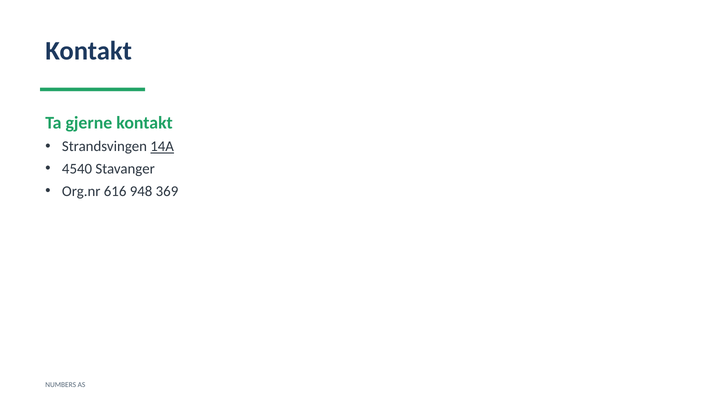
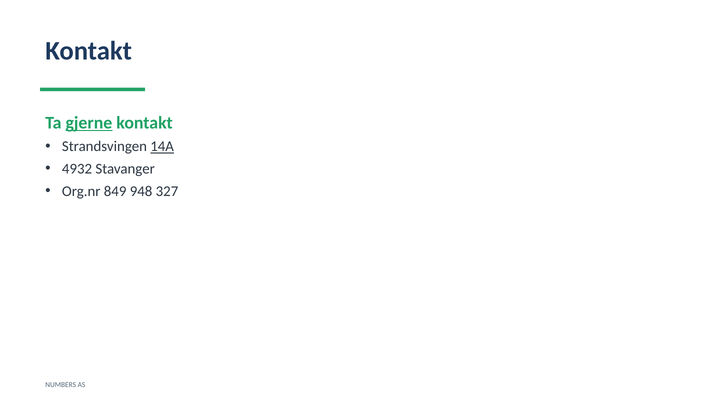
gjerne underline: none -> present
4540: 4540 -> 4932
616: 616 -> 849
369: 369 -> 327
